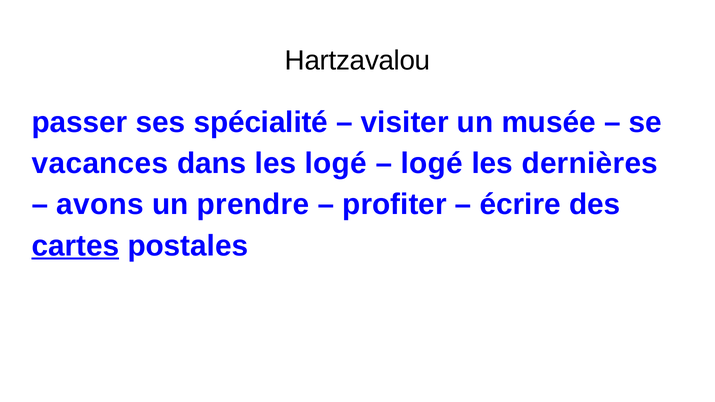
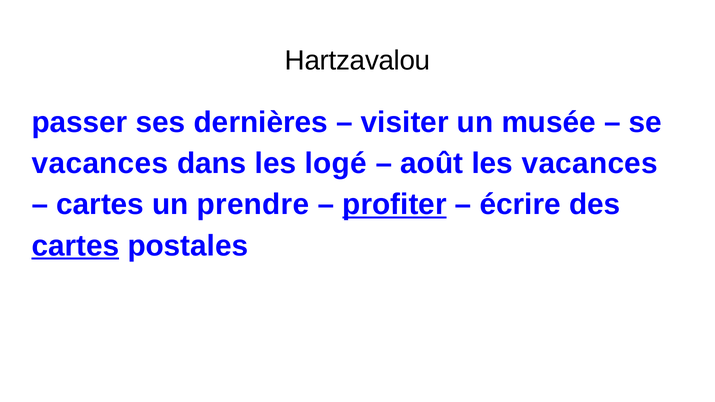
spécialité: spécialité -> dernières
logé at (432, 164): logé -> août
les dernières: dernières -> vacances
avons at (100, 205): avons -> cartes
profiter underline: none -> present
